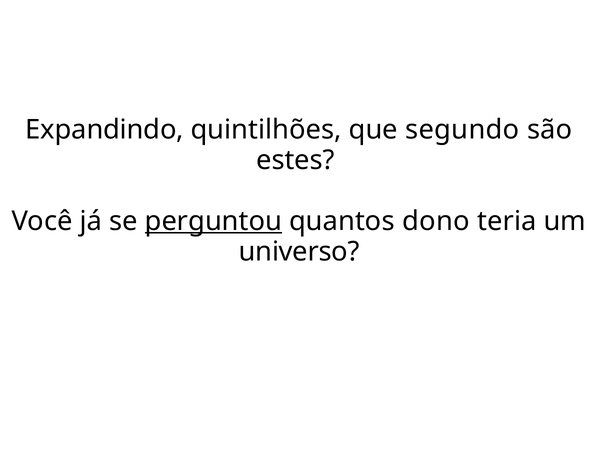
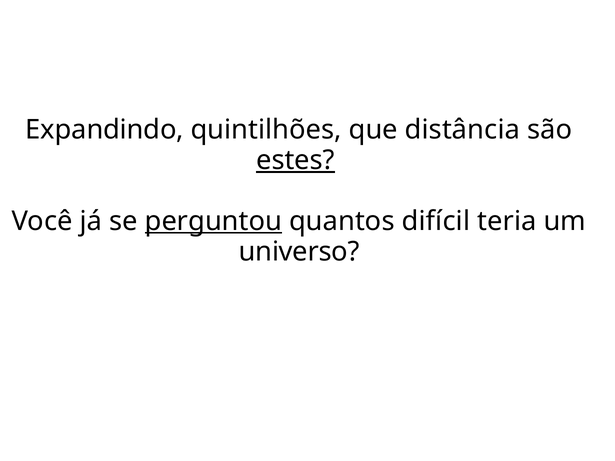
segundo: segundo -> distância
estes underline: none -> present
dono: dono -> difícil
